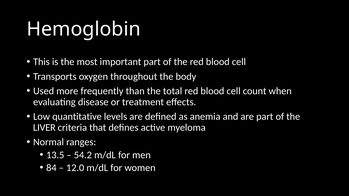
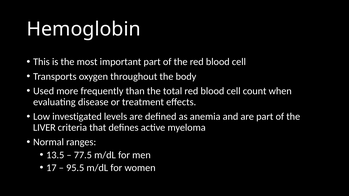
quantitative: quantitative -> investigated
54.2: 54.2 -> 77.5
84: 84 -> 17
12.0: 12.0 -> 95.5
